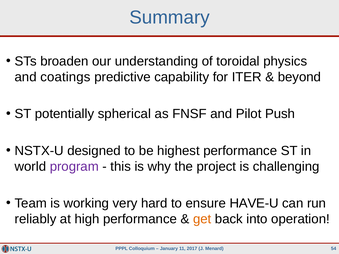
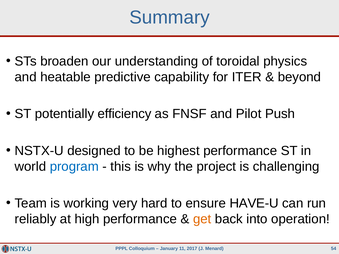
coatings: coatings -> heatable
spherical: spherical -> efficiency
program colour: purple -> blue
